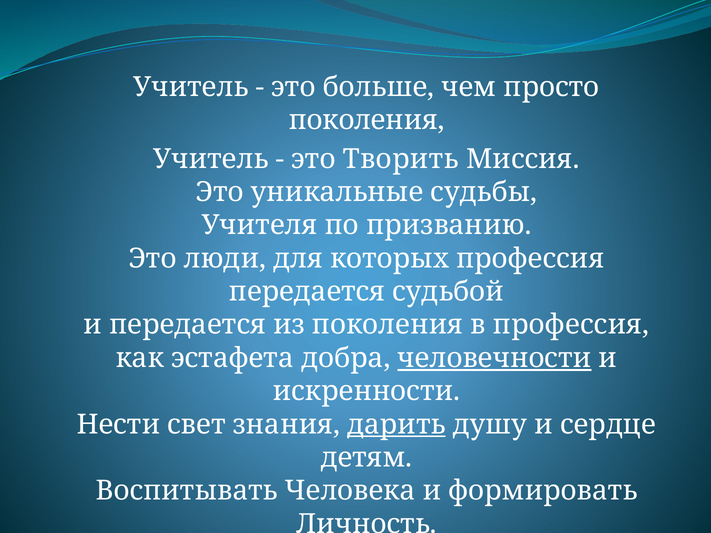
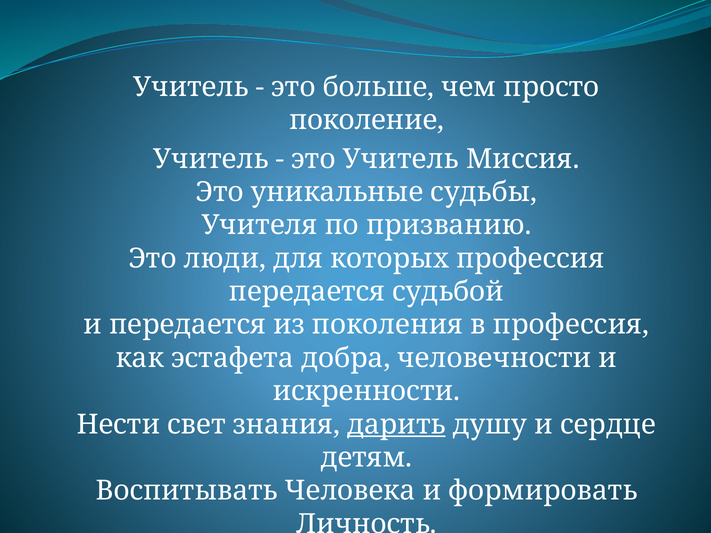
поколения at (367, 120): поколения -> поколение
это Творить: Творить -> Учитель
человечности underline: present -> none
